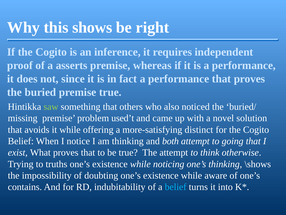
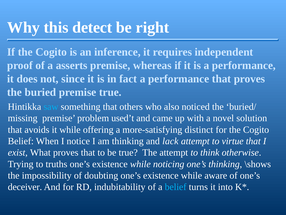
shows: shows -> detect
saw colour: light green -> light blue
both: both -> lack
going: going -> virtue
contains: contains -> deceiver
